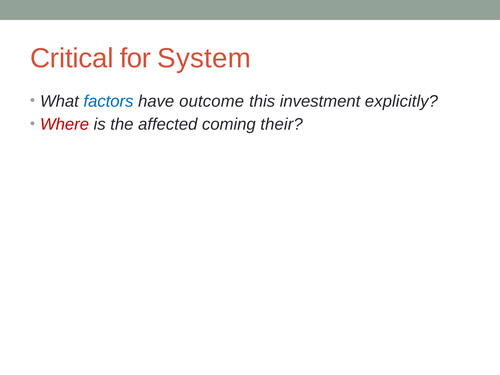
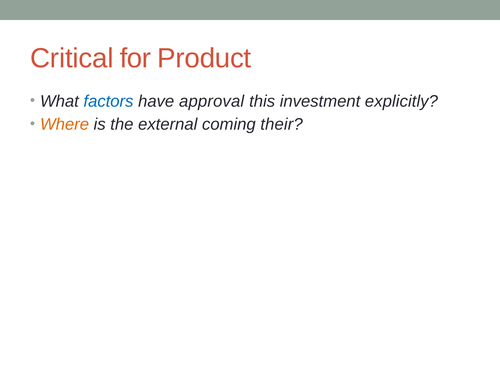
System: System -> Product
outcome: outcome -> approval
Where colour: red -> orange
affected: affected -> external
